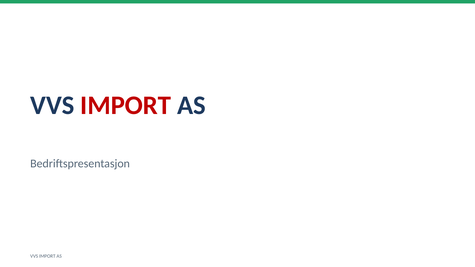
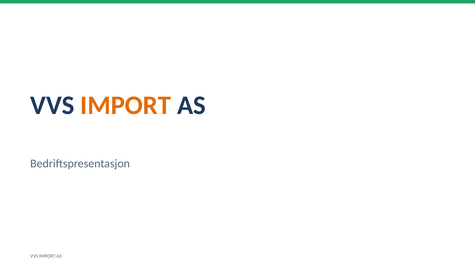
IMPORT at (126, 105) colour: red -> orange
